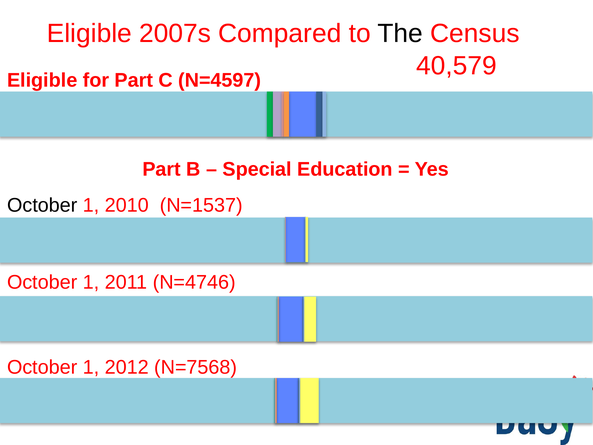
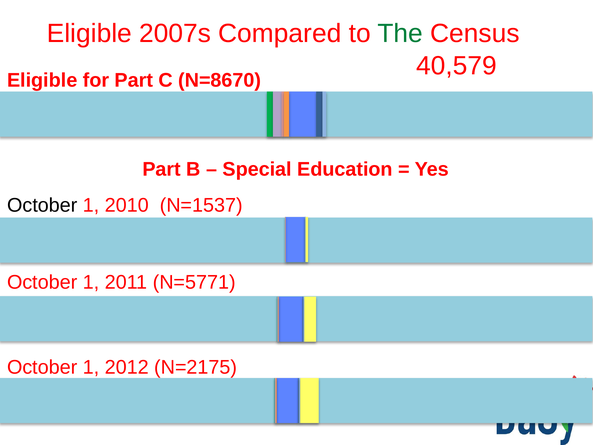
The colour: black -> green
N=4597: N=4597 -> N=8670
N=4746: N=4746 -> N=5771
N=7568: N=7568 -> N=2175
